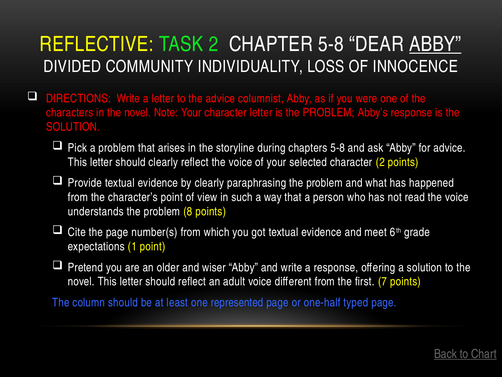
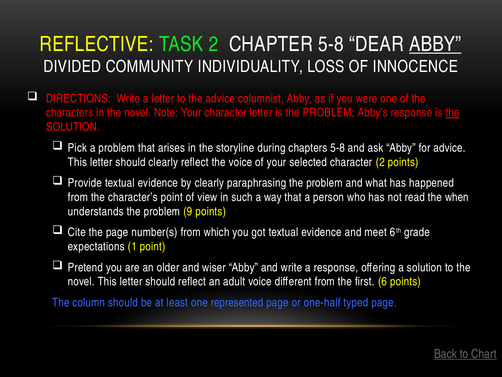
the at (453, 113) underline: none -> present
read the voice: voice -> when
8: 8 -> 9
7: 7 -> 6
